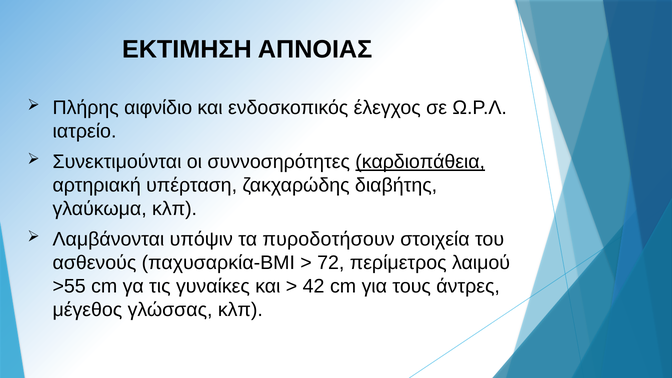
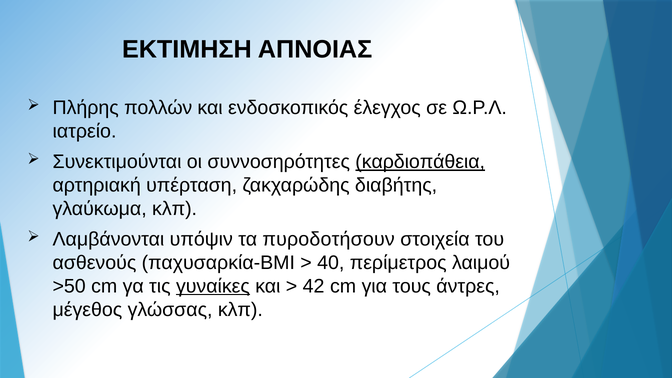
αιφνίδιο: αιφνίδιο -> πολλών
72: 72 -> 40
>55: >55 -> >50
γυναίκες underline: none -> present
